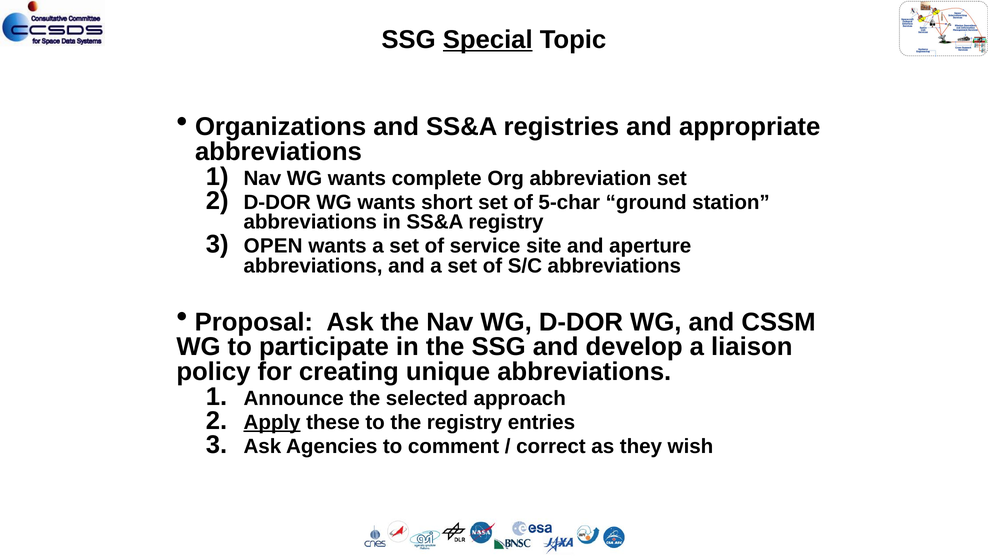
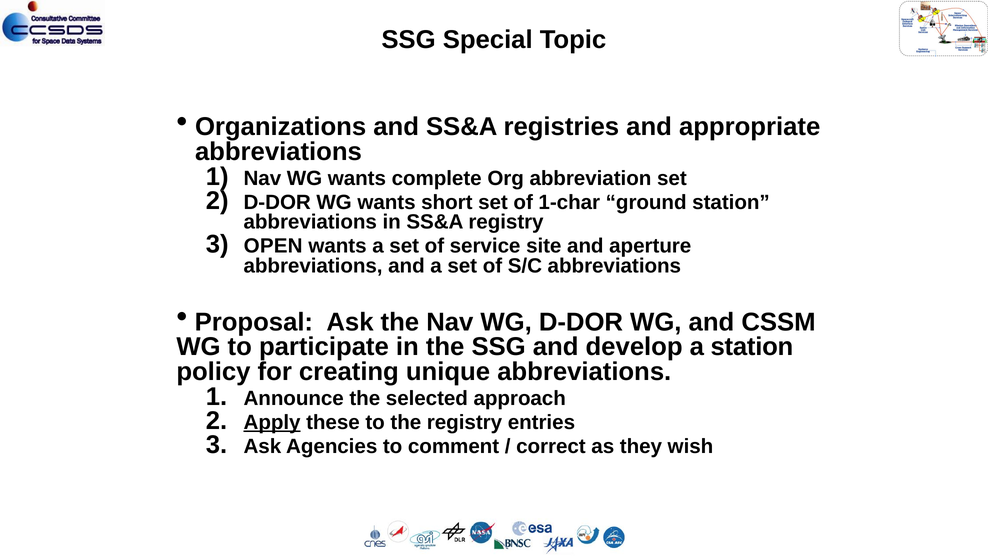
Special underline: present -> none
5-char: 5-char -> 1-char
a liaison: liaison -> station
